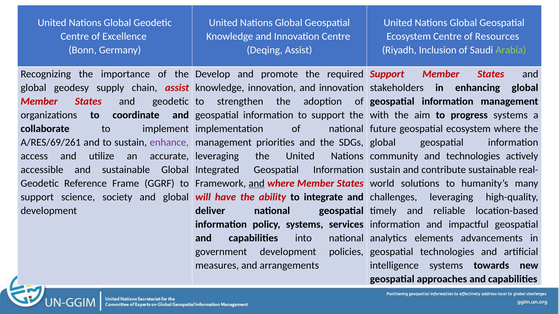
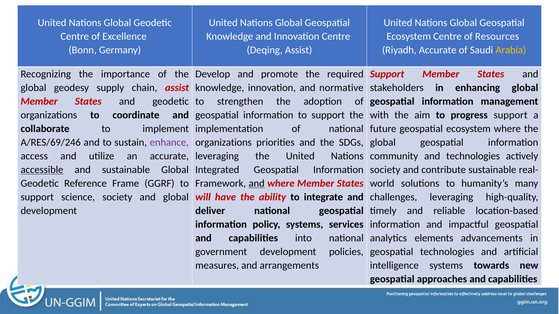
Riyadh Inclusion: Inclusion -> Accurate
Arabia colour: light green -> yellow
innovation and innovation: innovation -> normative
progress systems: systems -> support
A/RES/69/261: A/RES/69/261 -> A/RES/69/246
management at (223, 143): management -> organizations
accessible underline: none -> present
sustain at (385, 170): sustain -> society
